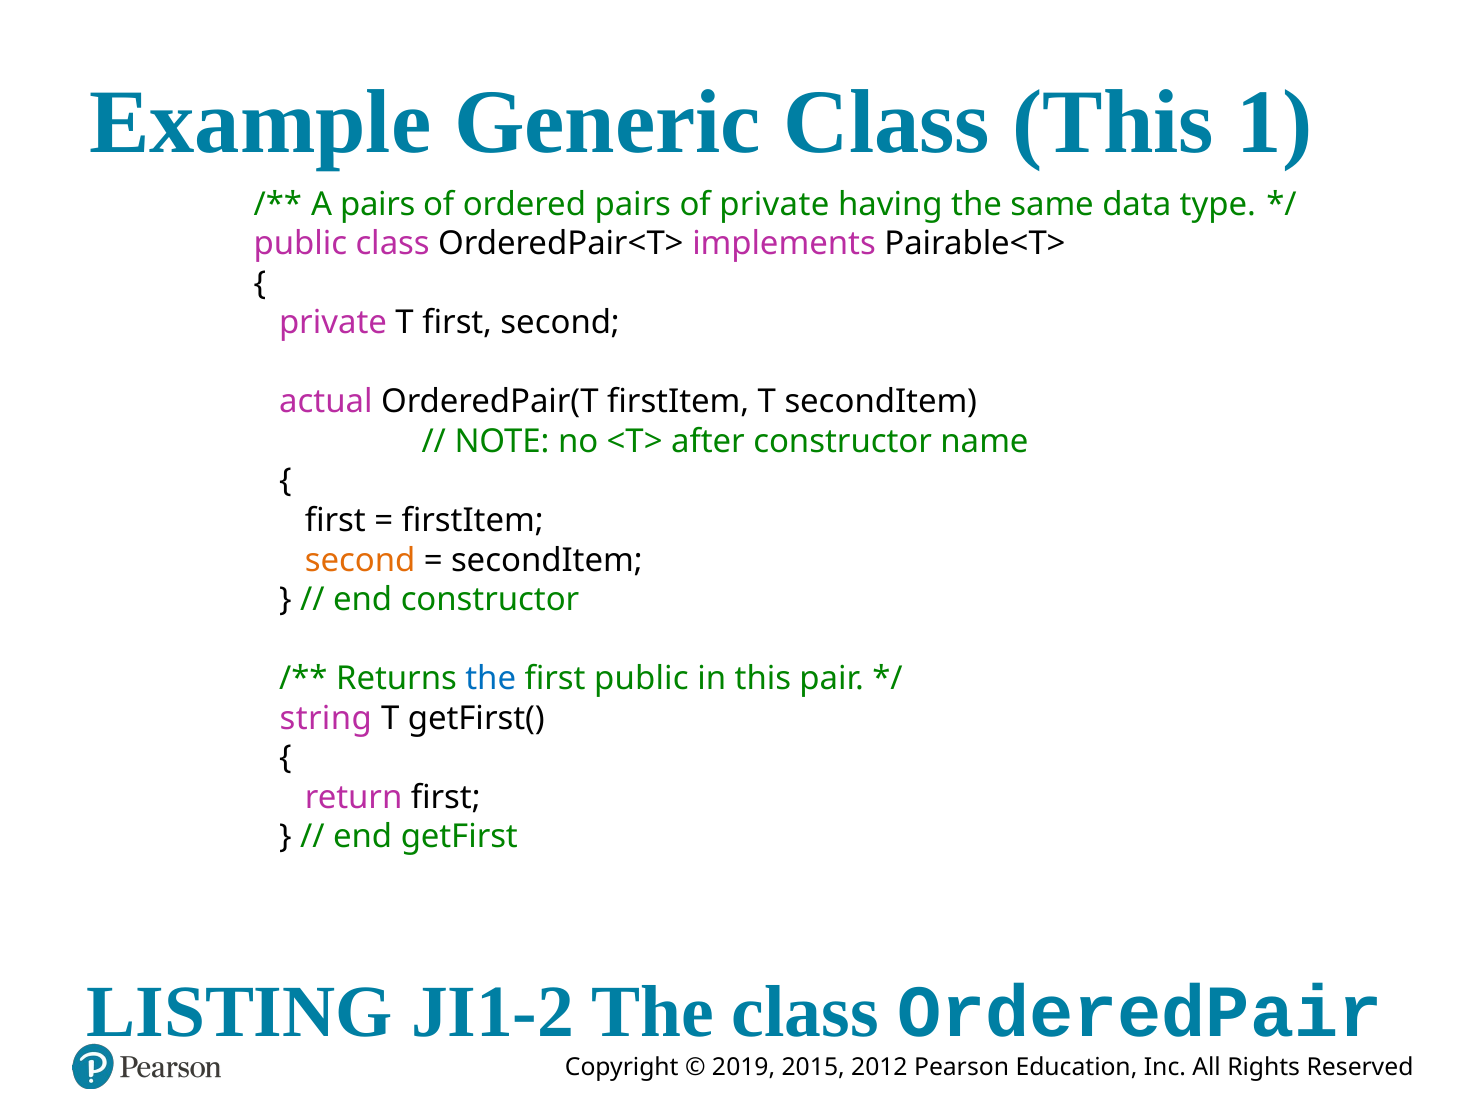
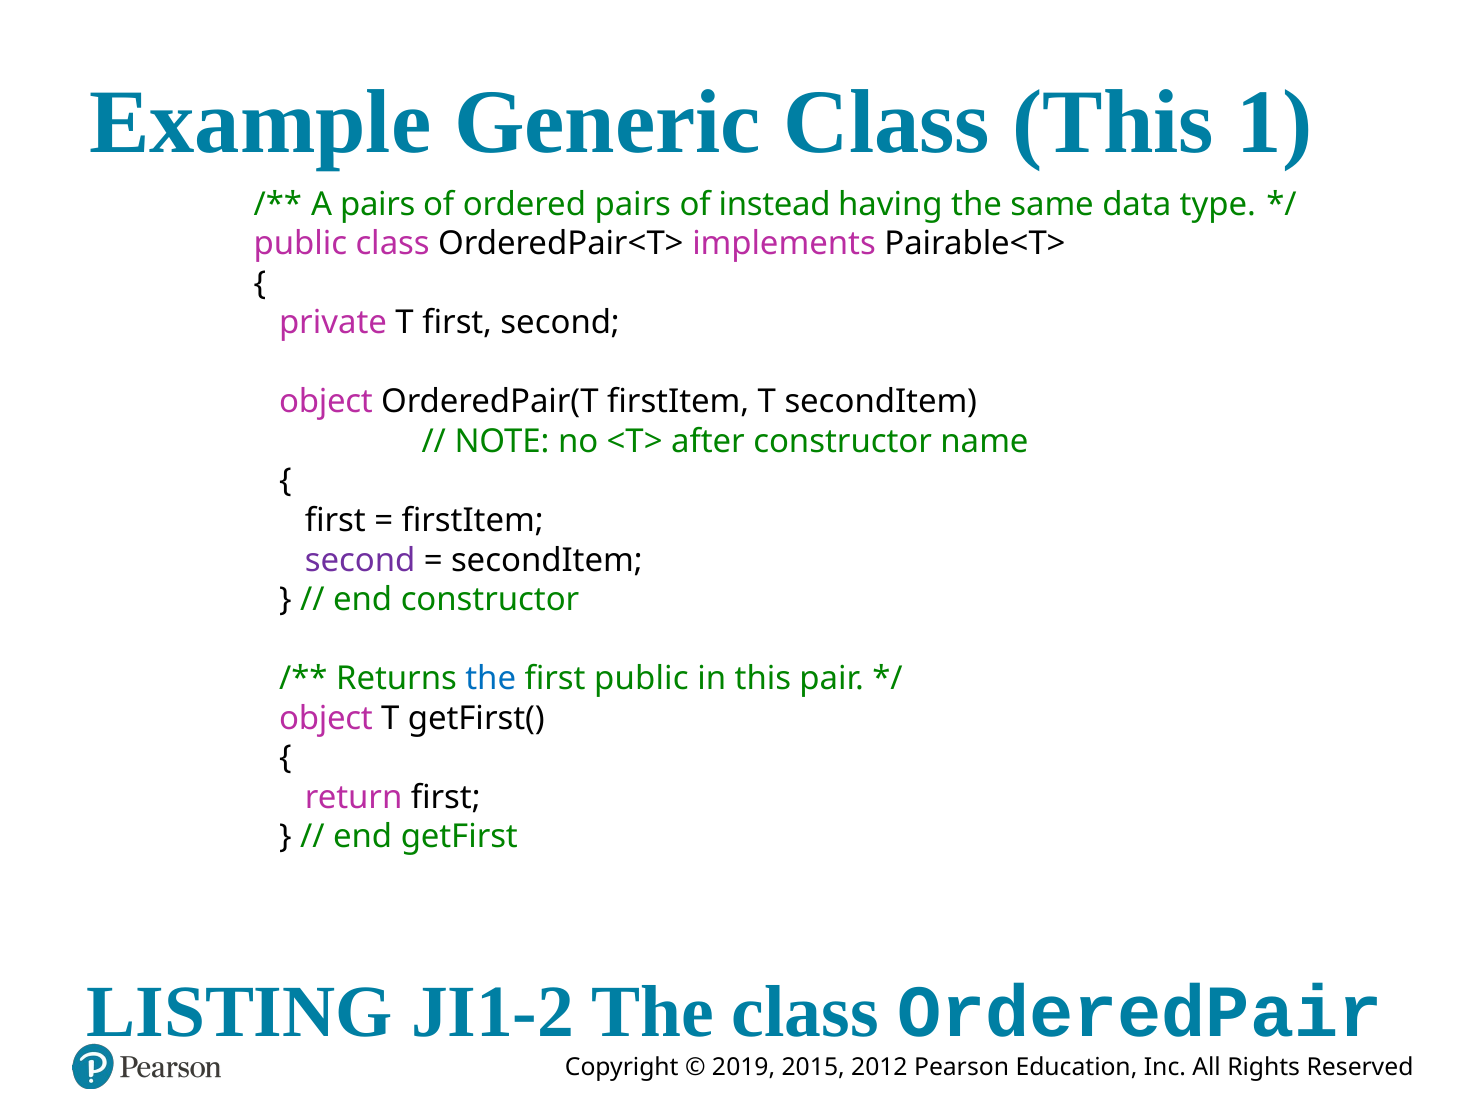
of private: private -> instead
actual at (326, 402): actual -> object
second at (360, 560) colour: orange -> purple
string at (326, 718): string -> object
